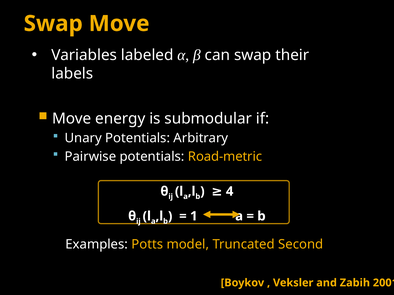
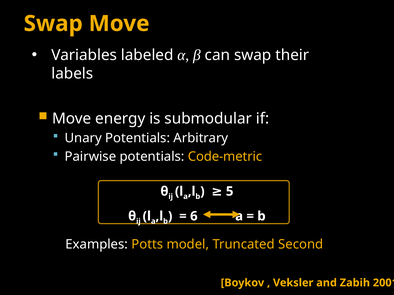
Road-metric: Road-metric -> Code-metric
4: 4 -> 5
1: 1 -> 6
